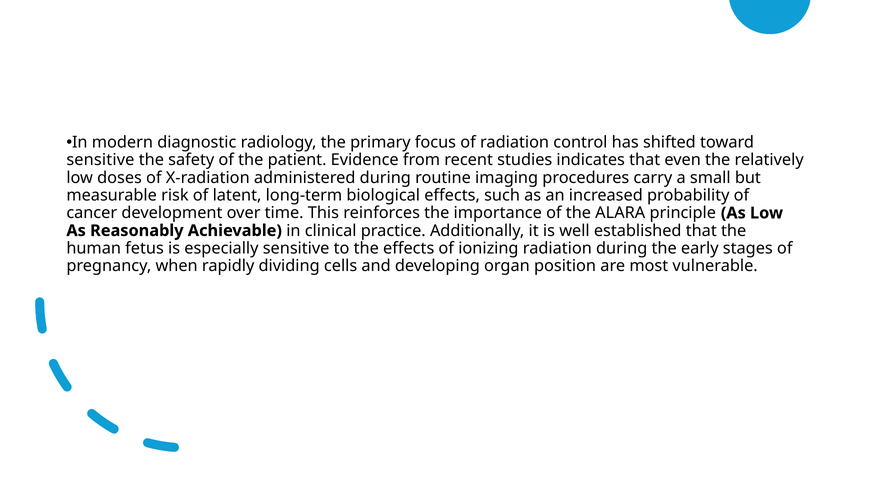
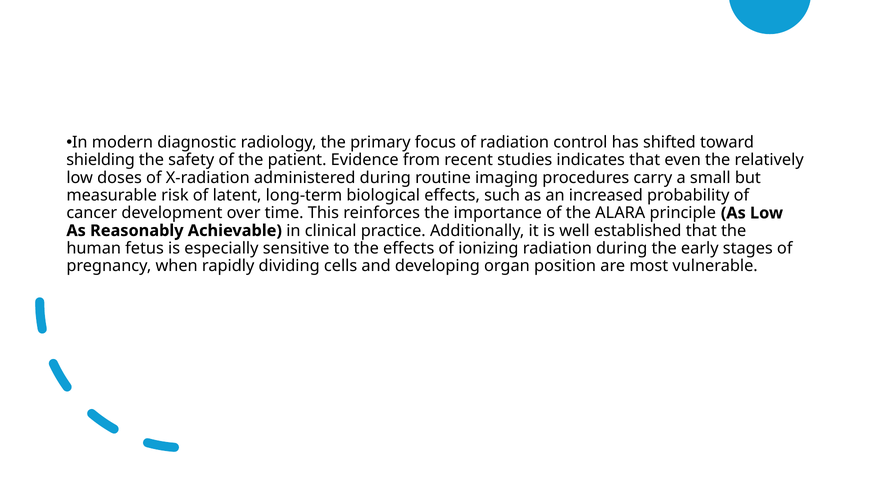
sensitive at (100, 160): sensitive -> shielding
